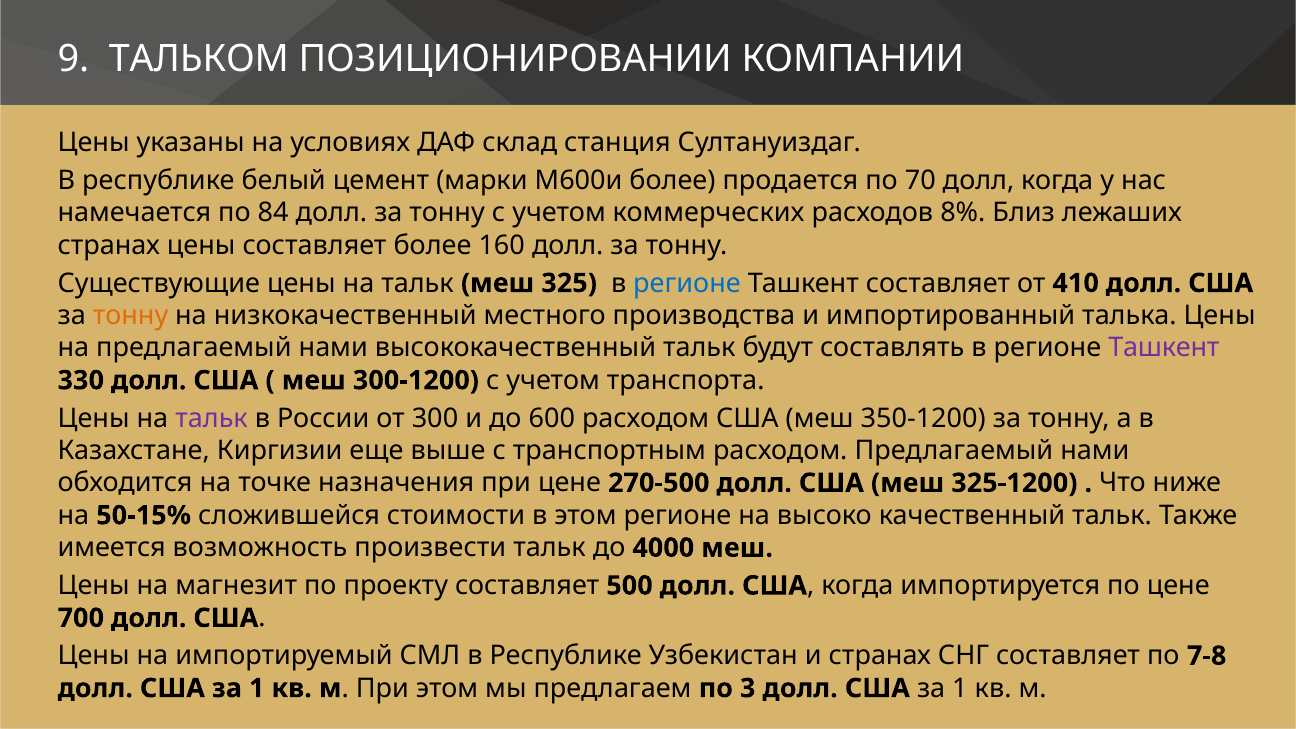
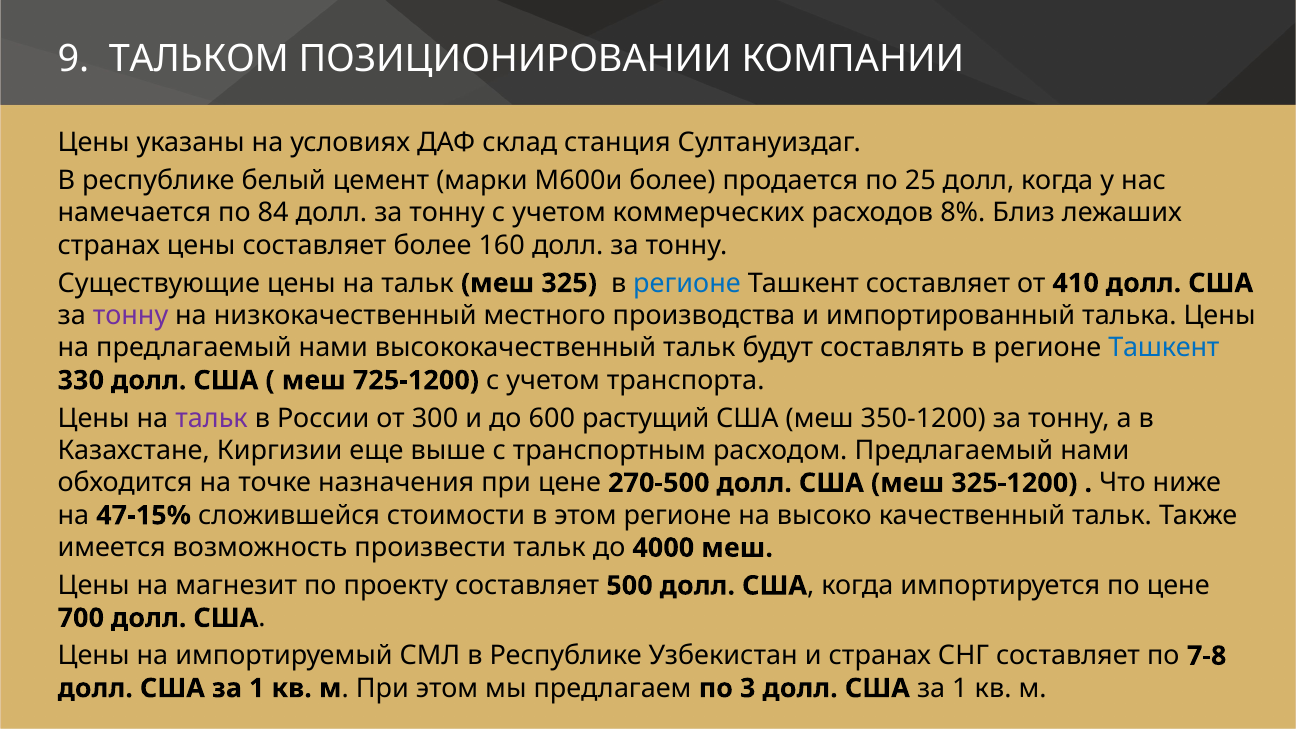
70: 70 -> 25
тонну at (131, 316) colour: orange -> purple
Ташкент at (1164, 348) colour: purple -> blue
300-1200: 300-1200 -> 725-1200
600 расходом: расходом -> растущий
50-15%: 50-15% -> 47-15%
